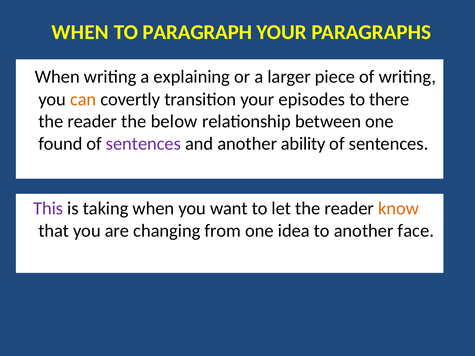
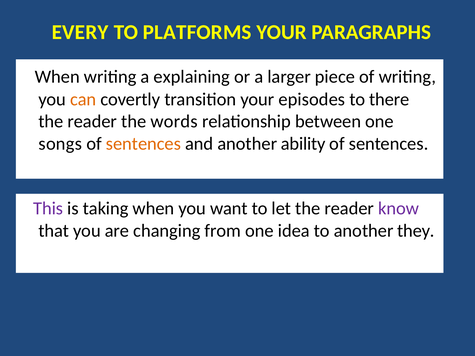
WHEN at (80, 32): WHEN -> EVERY
PARAGRAPH: PARAGRAPH -> PLATFORMS
below: below -> words
found: found -> songs
sentences at (143, 144) colour: purple -> orange
know colour: orange -> purple
face: face -> they
